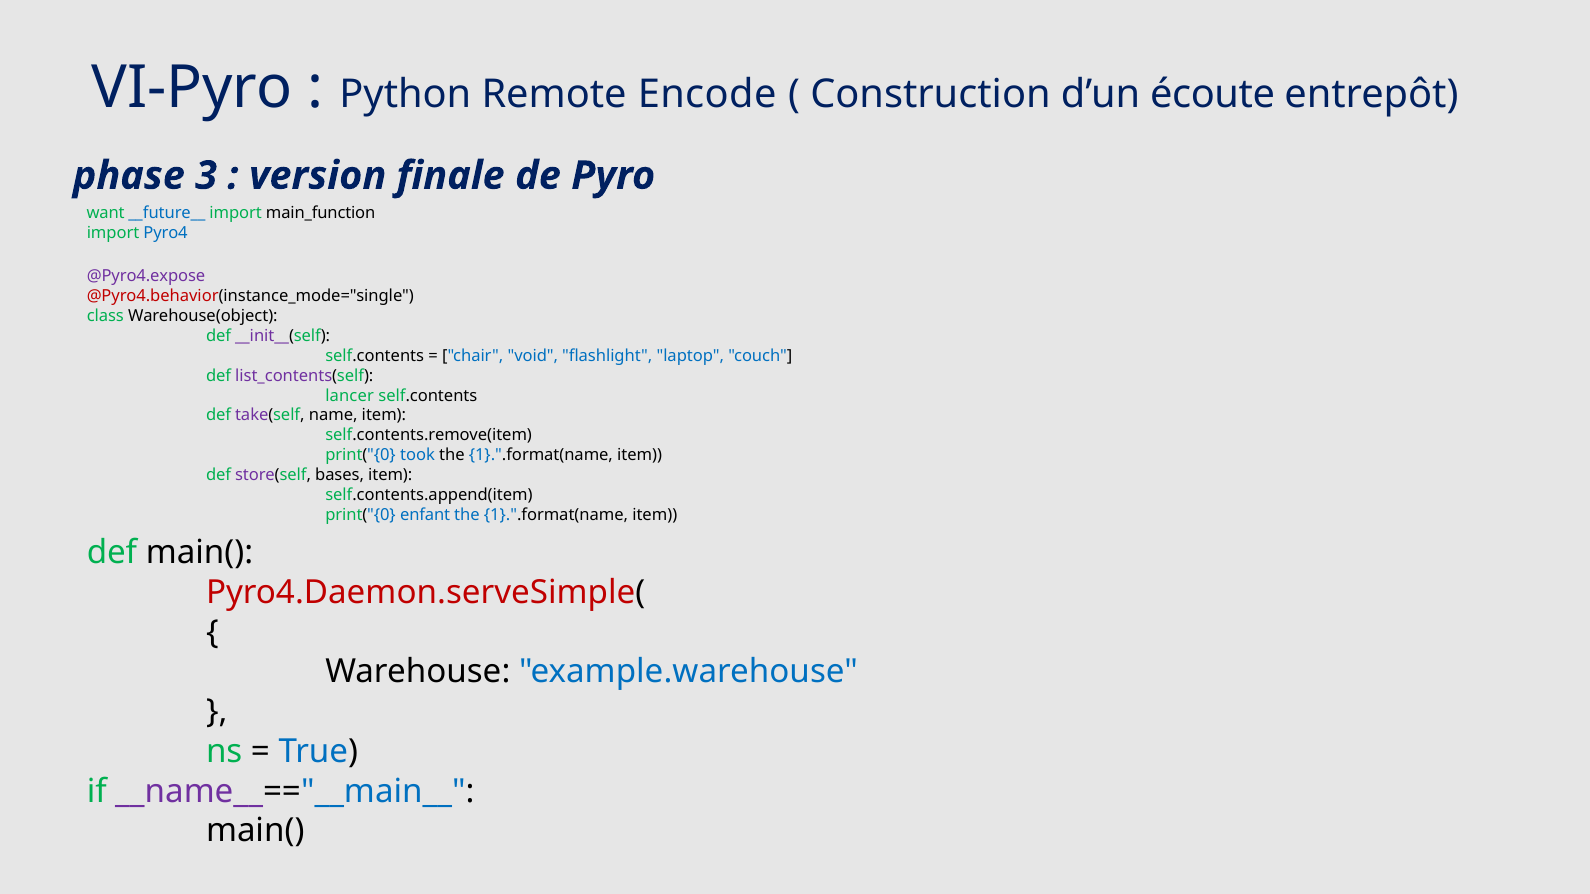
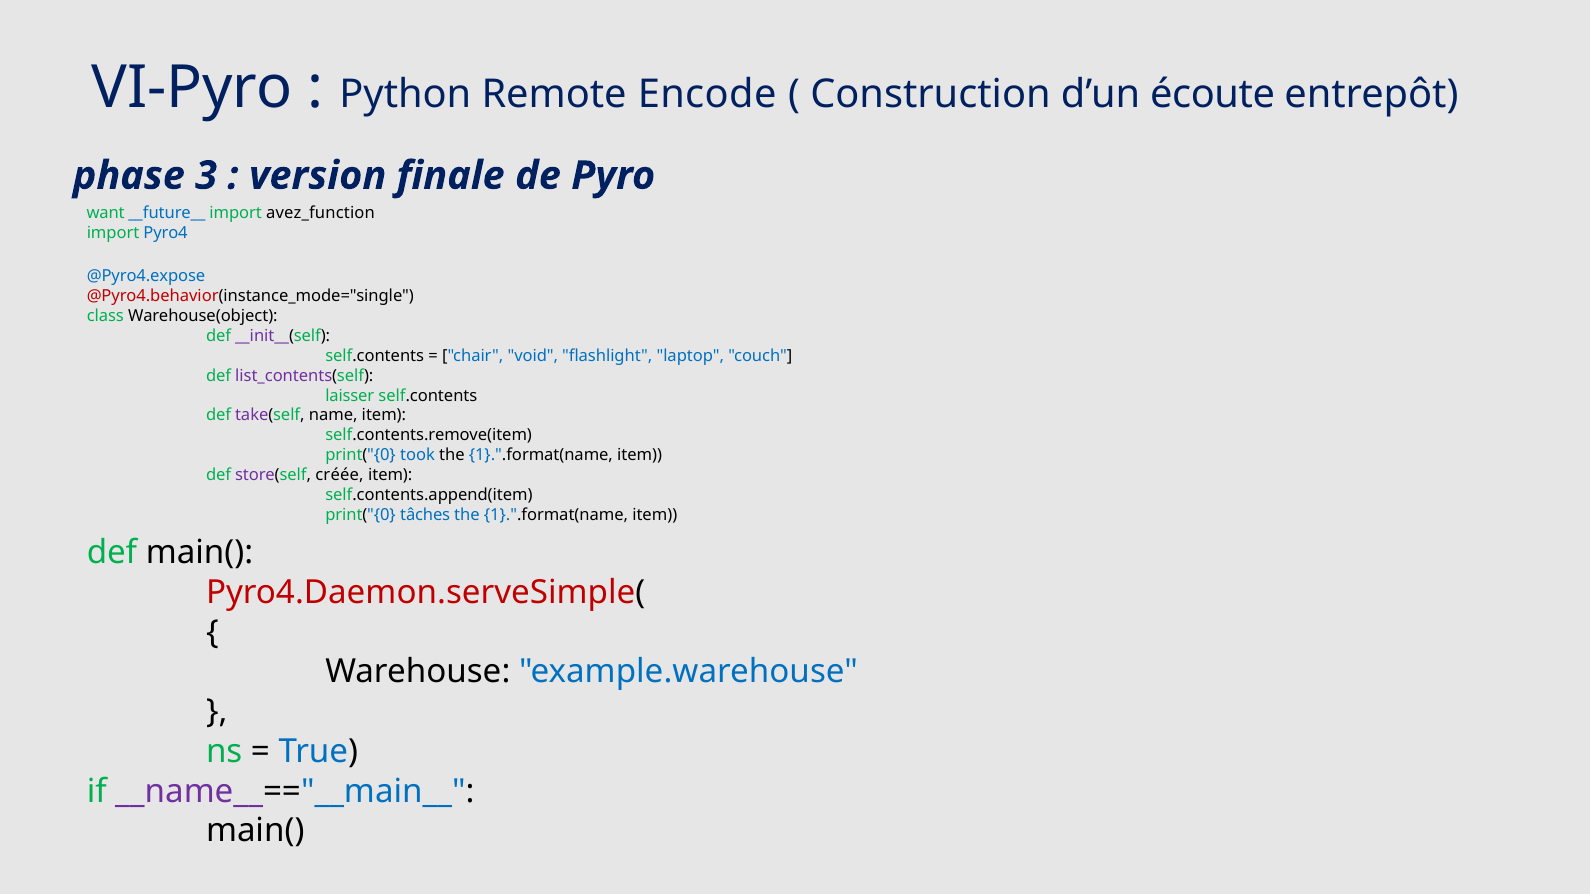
main_function: main_function -> avez_function
@Pyro4.expose colour: purple -> blue
lancer: lancer -> laisser
bases: bases -> créée
enfant: enfant -> tâches
